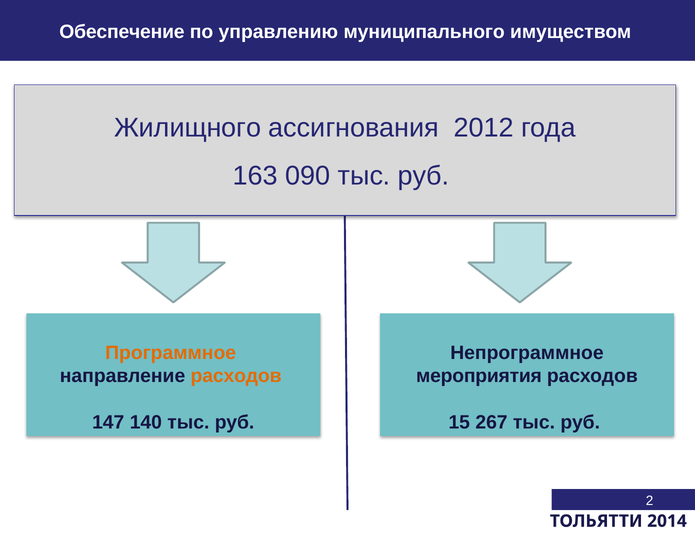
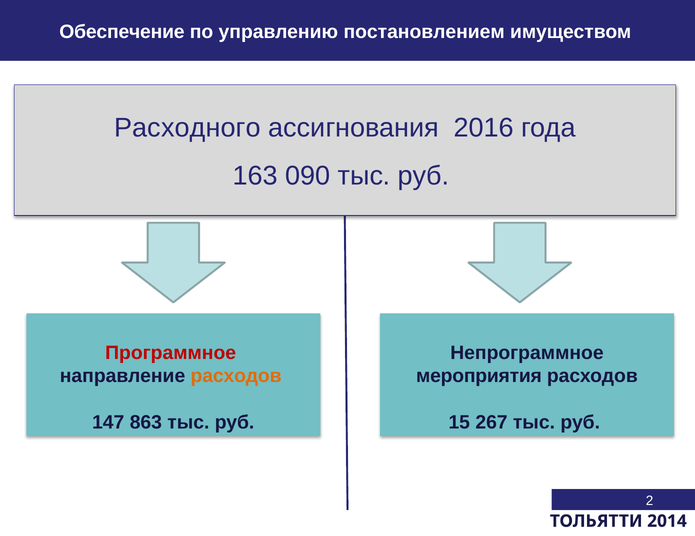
муниципального: муниципального -> постановлением
Жилищного: Жилищного -> Расходного
2012: 2012 -> 2016
Программное colour: orange -> red
140: 140 -> 863
